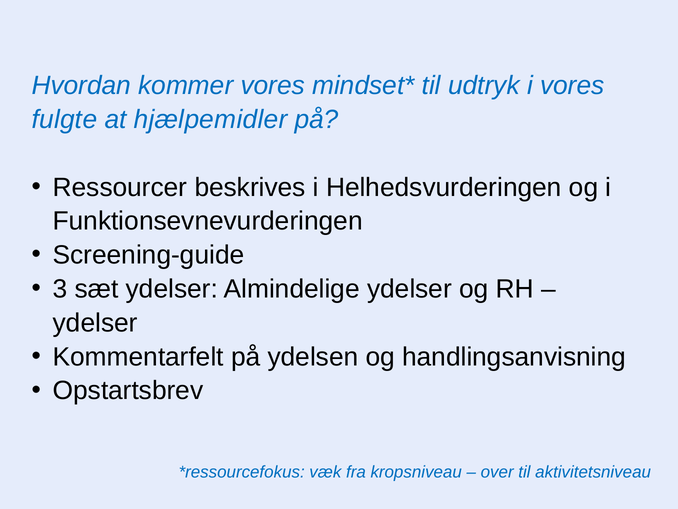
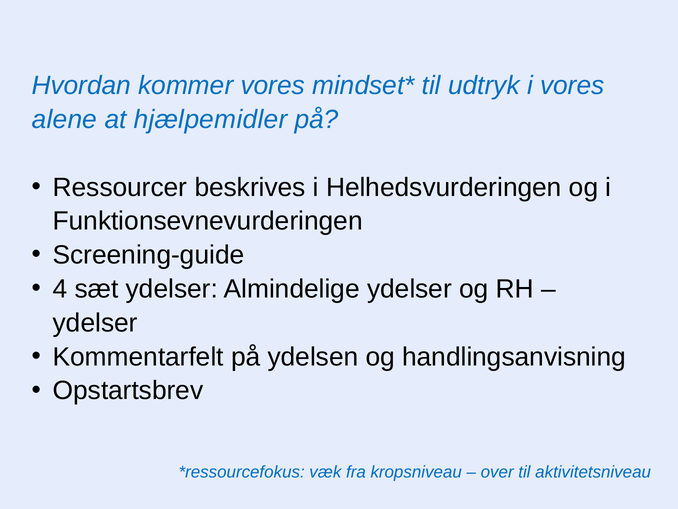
fulgte: fulgte -> alene
3: 3 -> 4
